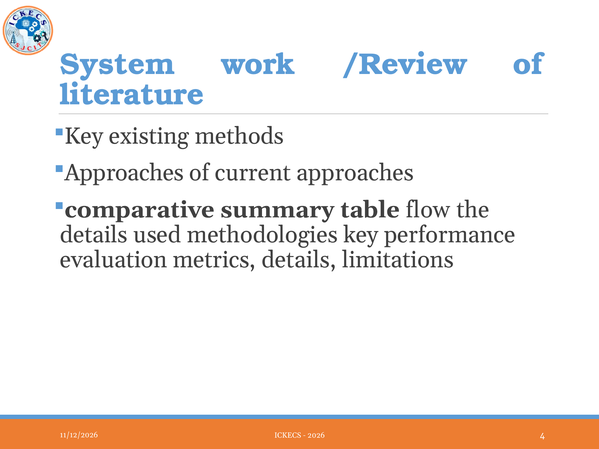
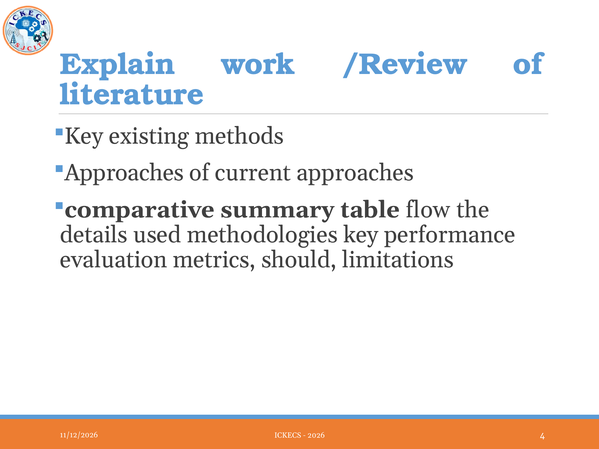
System: System -> Explain
metrics details: details -> should
